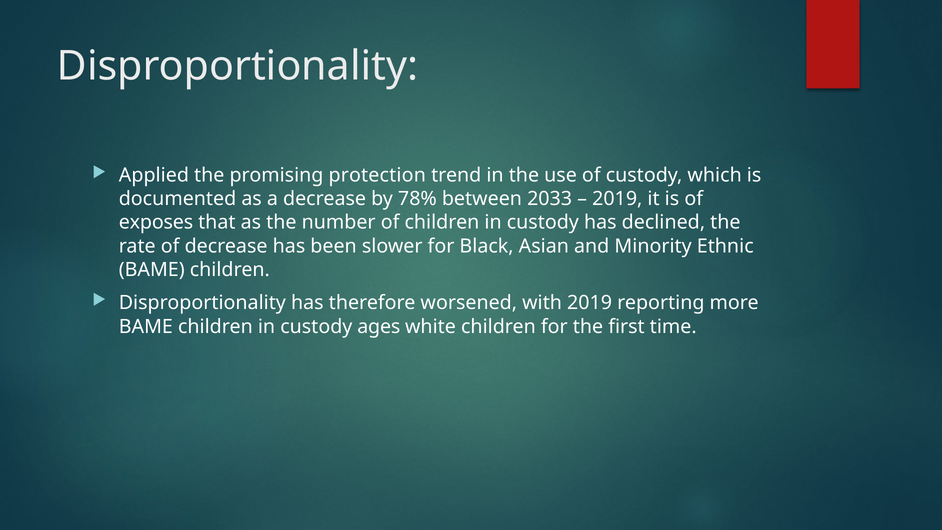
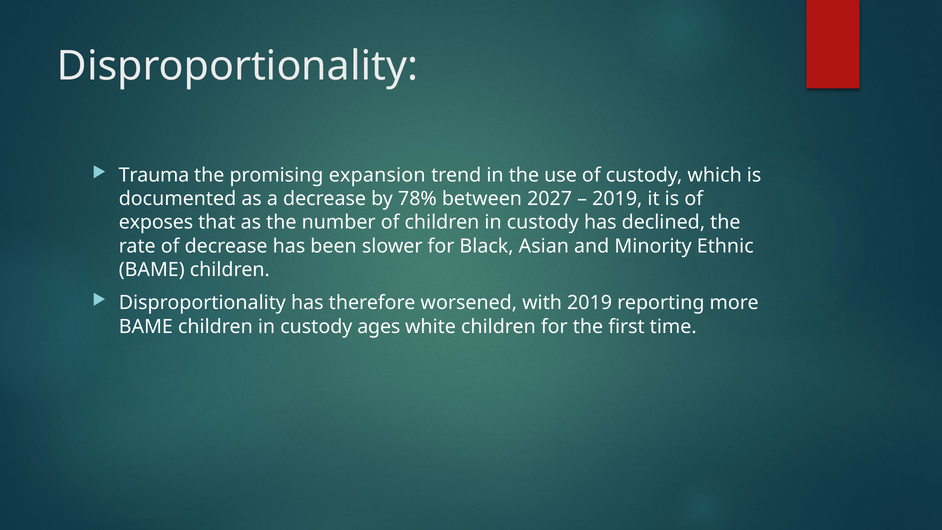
Applied: Applied -> Trauma
protection: protection -> expansion
2033: 2033 -> 2027
